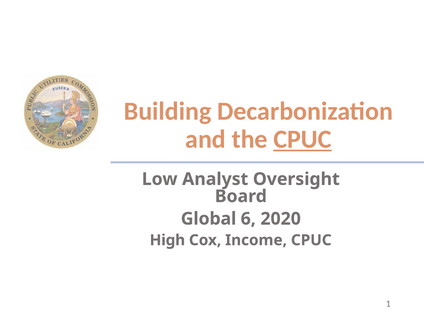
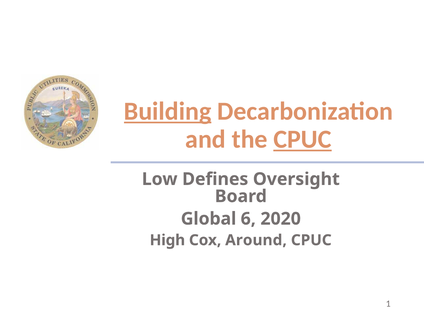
Building underline: none -> present
Analyst: Analyst -> Defines
Income: Income -> Around
